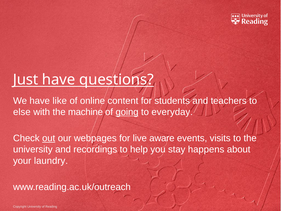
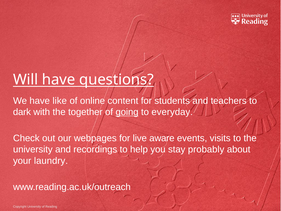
Just: Just -> Will
else: else -> dark
machine: machine -> together
out underline: present -> none
happens: happens -> probably
